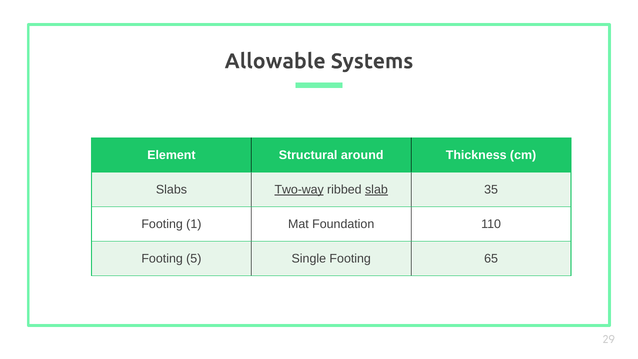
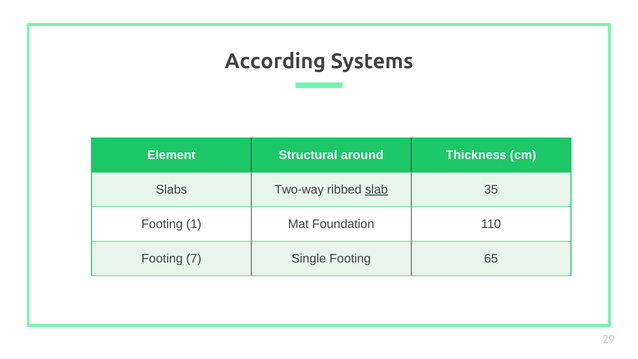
Allowable: Allowable -> According
Two-way underline: present -> none
5: 5 -> 7
